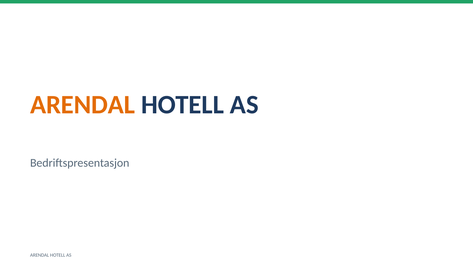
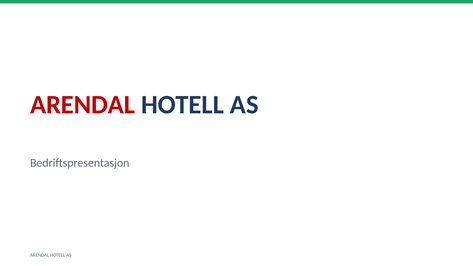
ARENDAL at (83, 105) colour: orange -> red
